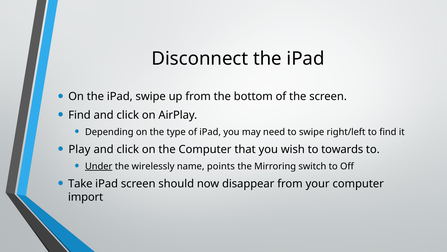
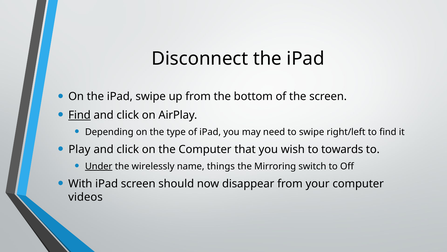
Find at (79, 115) underline: none -> present
points: points -> things
Take: Take -> With
import: import -> videos
